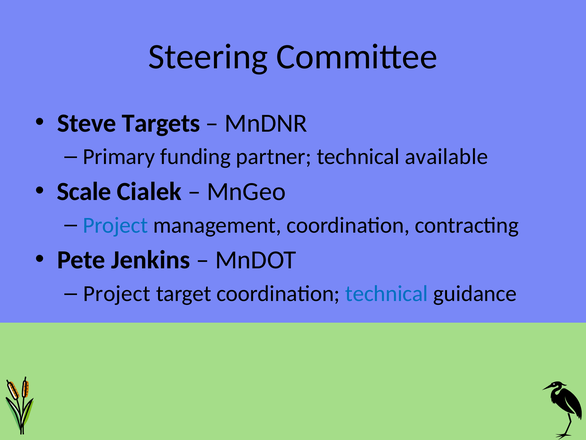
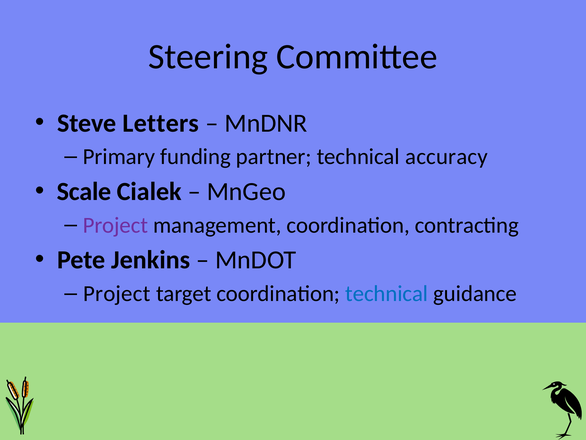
Targets: Targets -> Letters
available: available -> accuracy
Project at (115, 225) colour: blue -> purple
